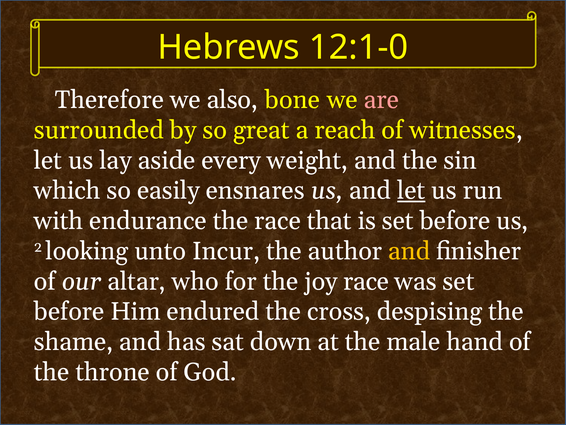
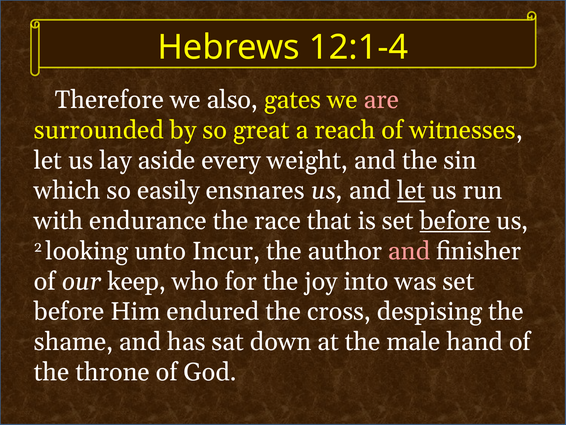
12:1-0: 12:1-0 -> 12:1-4
bone: bone -> gates
before at (455, 221) underline: none -> present
and at (409, 251) colour: yellow -> pink
altar: altar -> keep
joy race: race -> into
